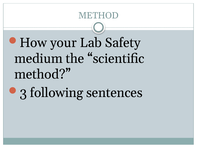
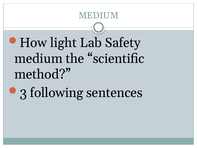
METHOD at (98, 16): METHOD -> MEDIUM
your: your -> light
